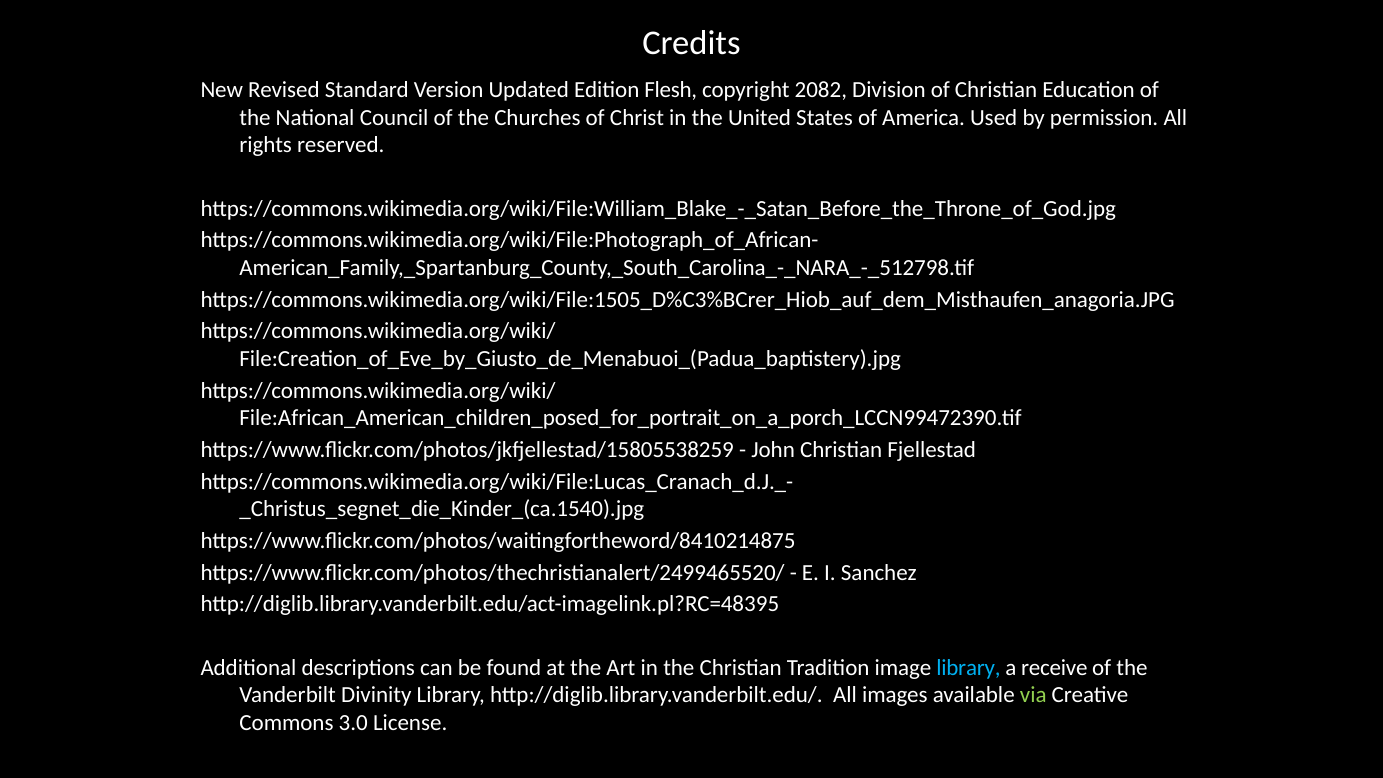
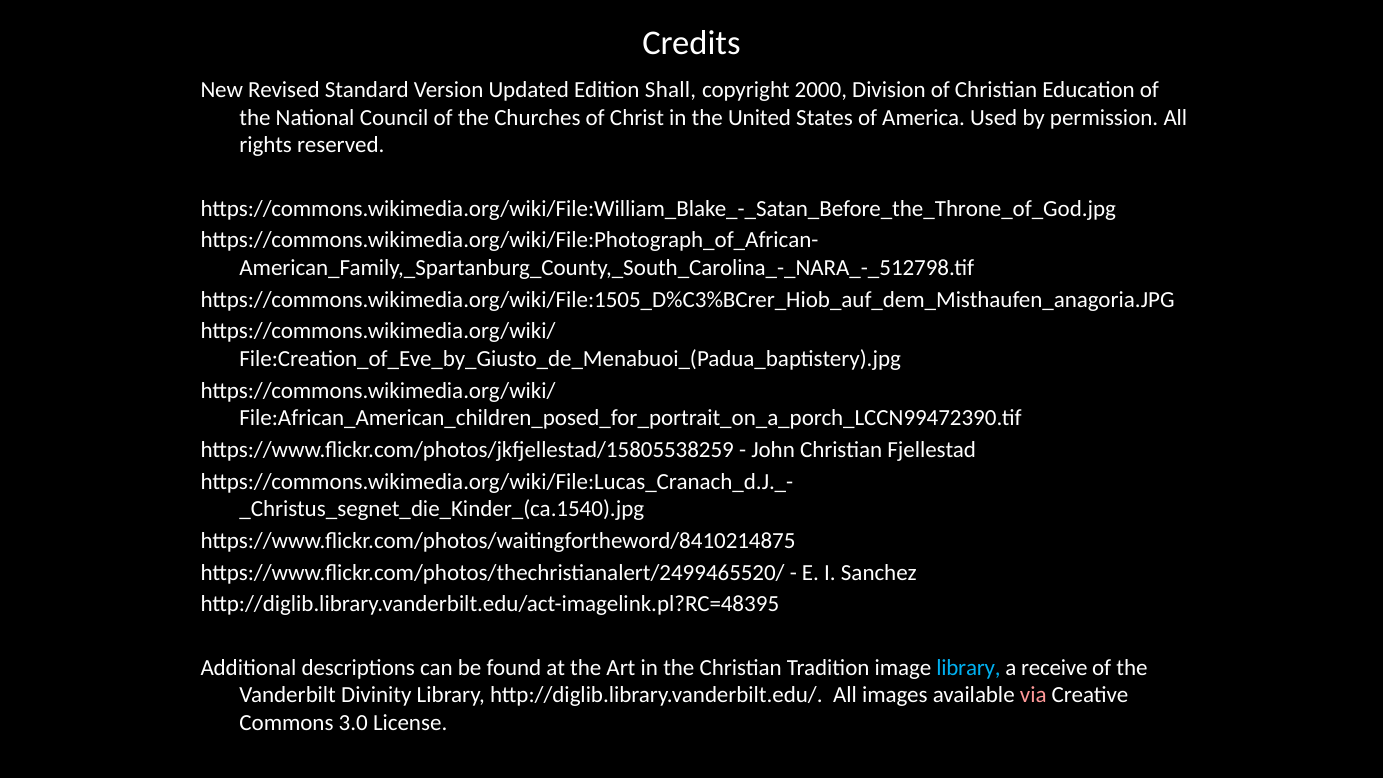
Flesh: Flesh -> Shall
2082: 2082 -> 2000
via colour: light green -> pink
